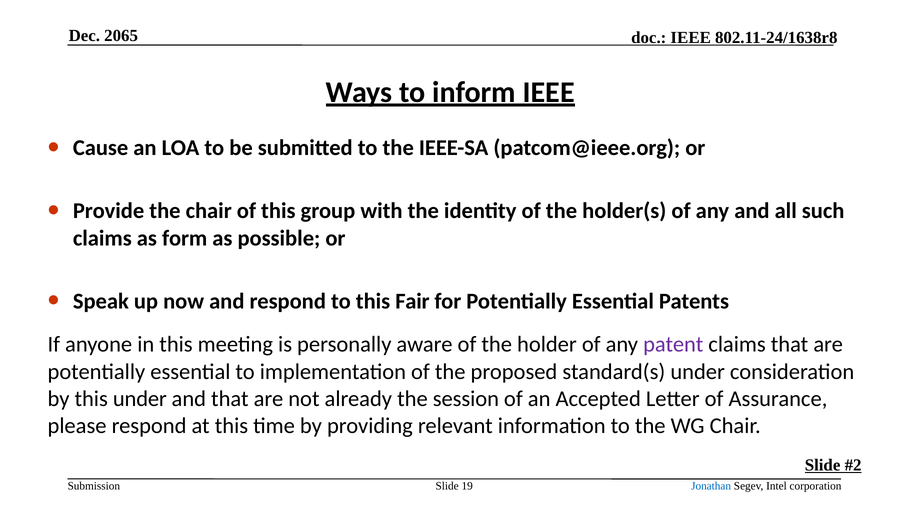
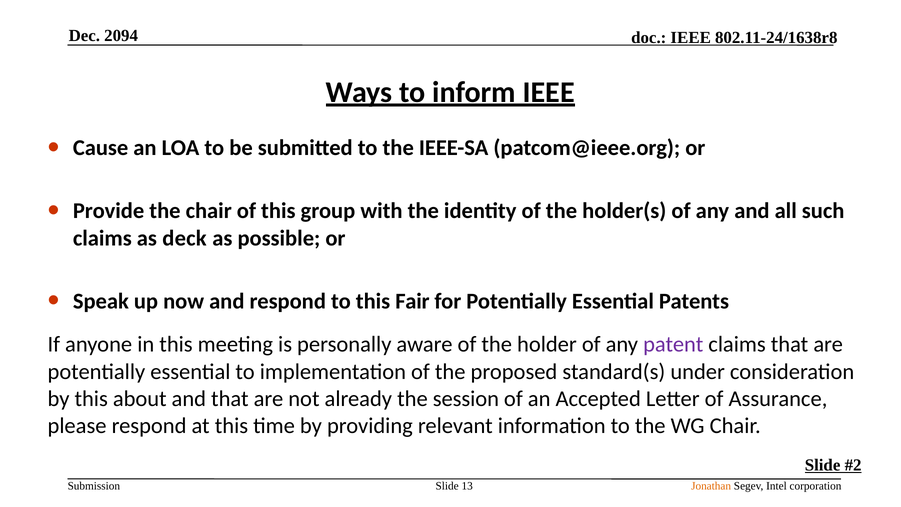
2065: 2065 -> 2094
form: form -> deck
this under: under -> about
19: 19 -> 13
Jonathan colour: blue -> orange
